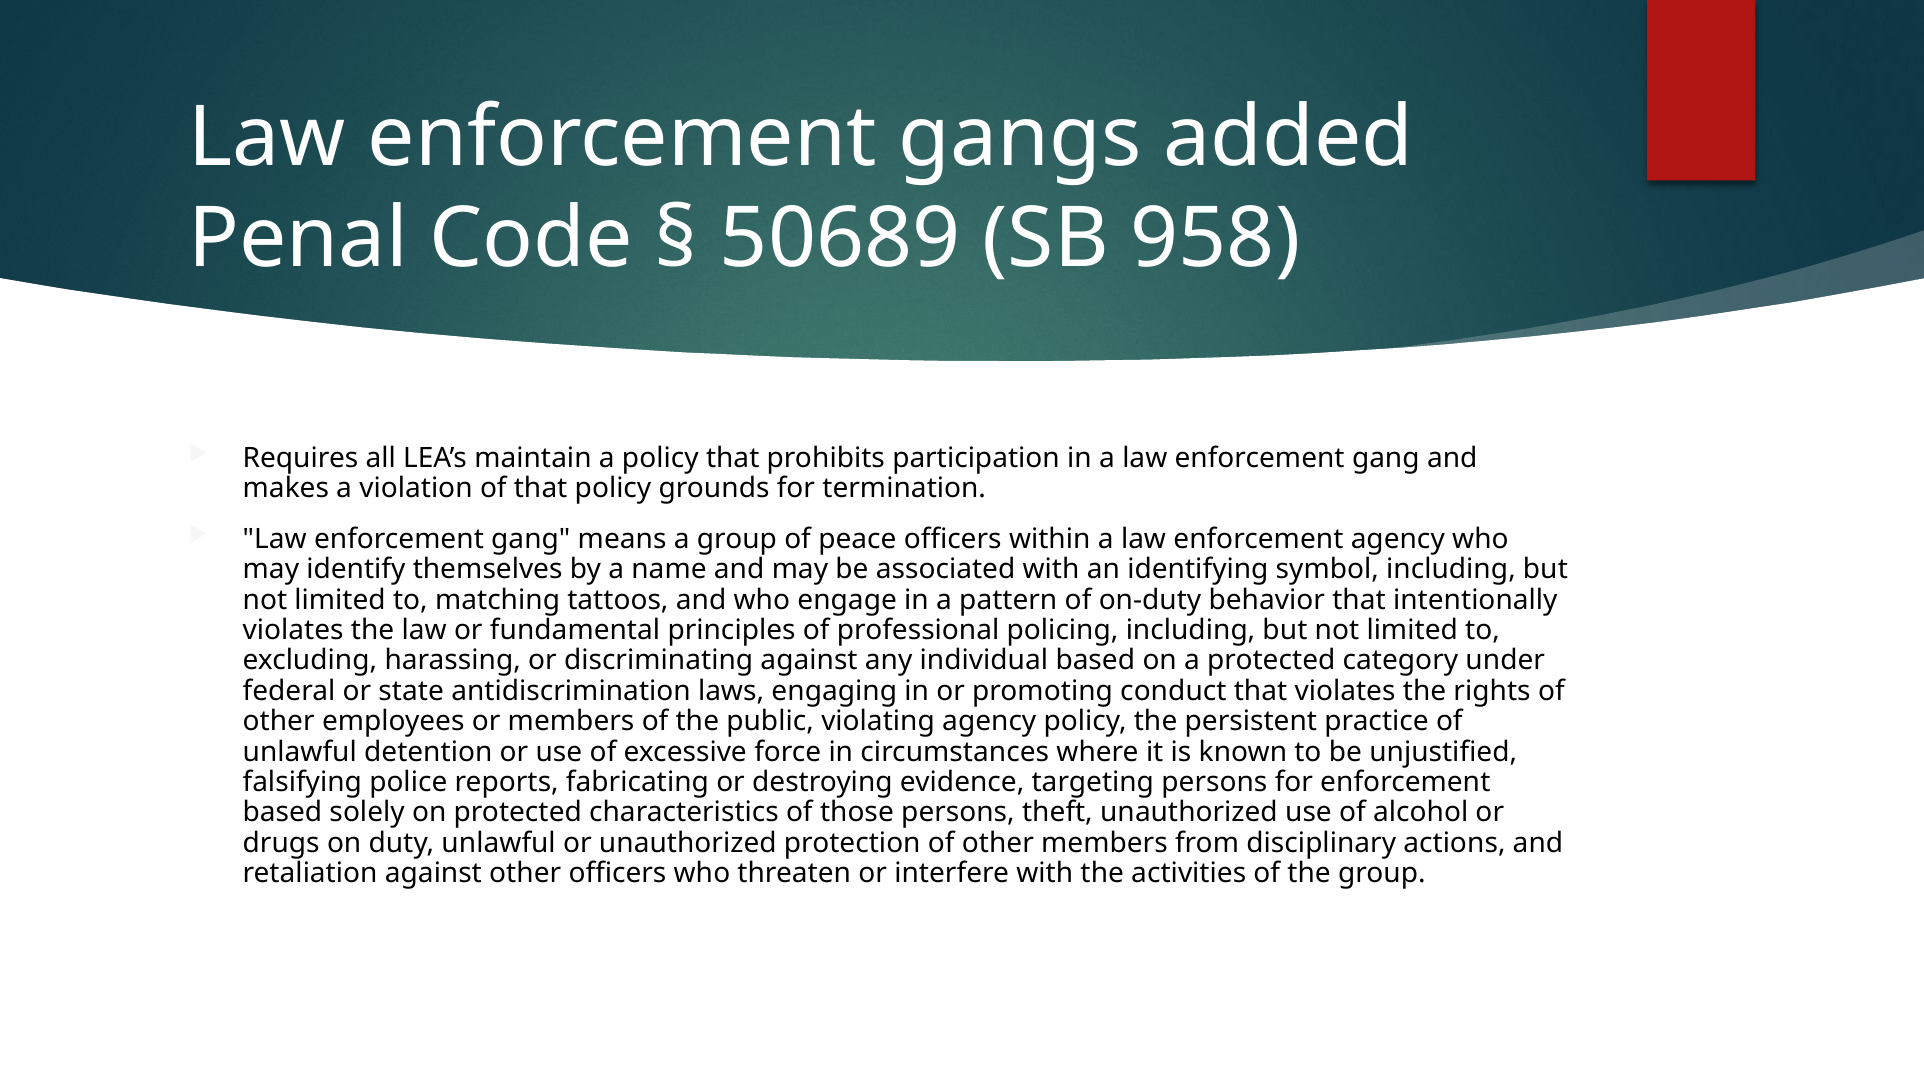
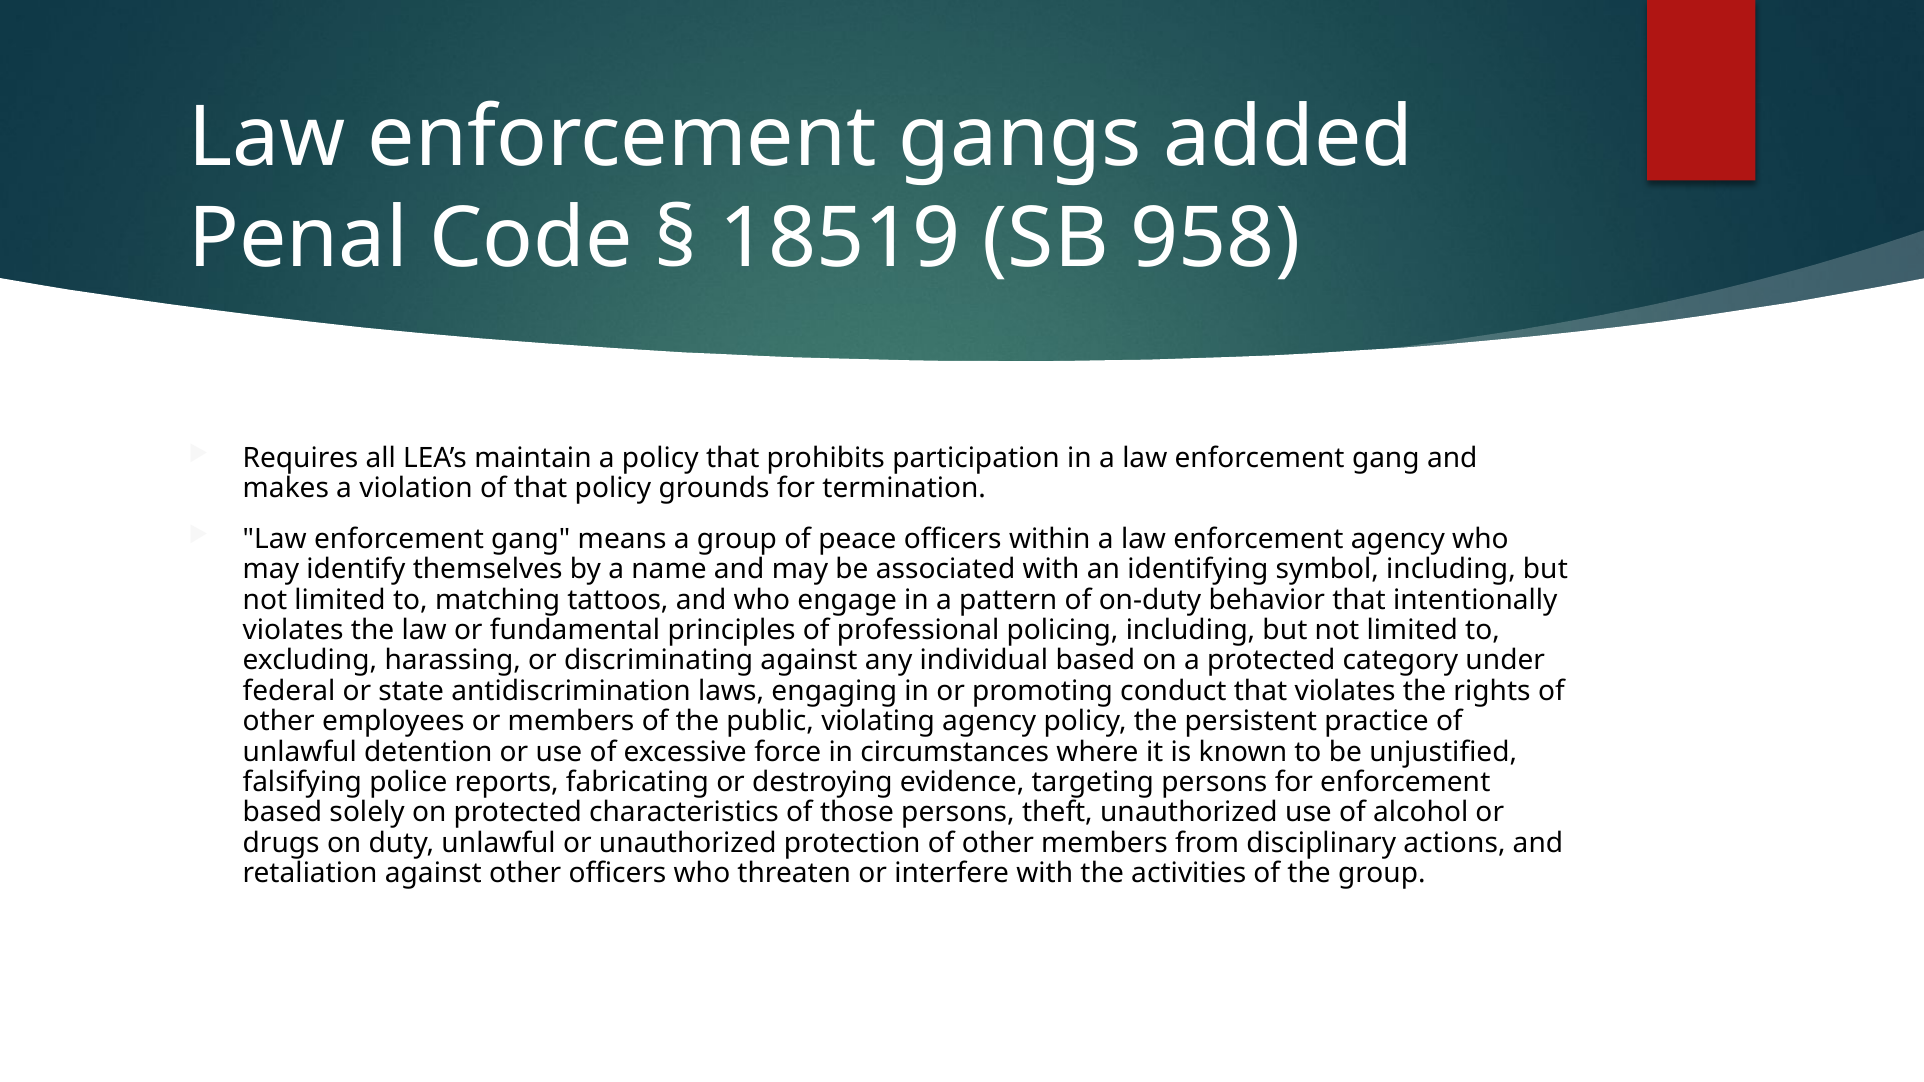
50689: 50689 -> 18519
